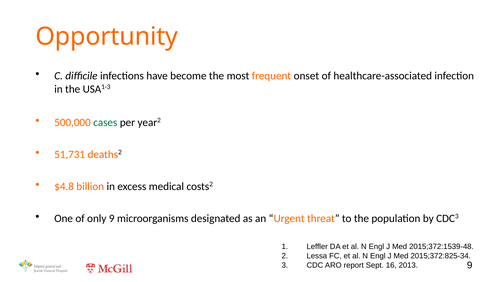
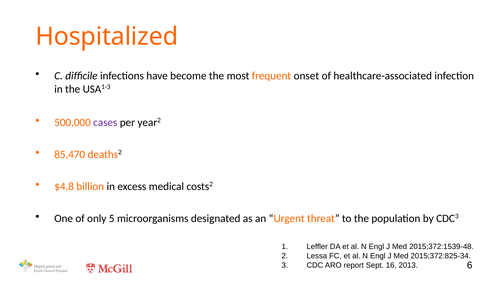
Opportunity: Opportunity -> Hospitalized
cases colour: green -> purple
51,731: 51,731 -> 85,470
only 9: 9 -> 5
2013 9: 9 -> 6
